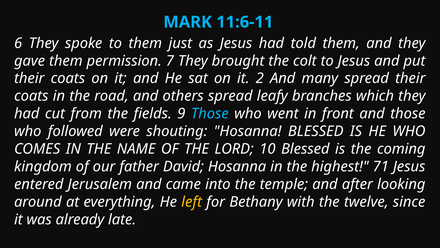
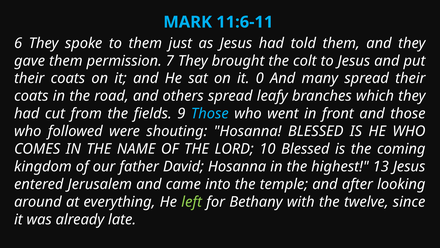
2: 2 -> 0
71: 71 -> 13
left colour: yellow -> light green
